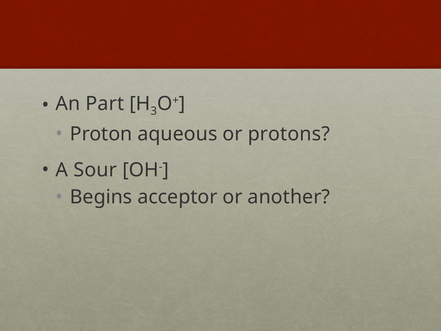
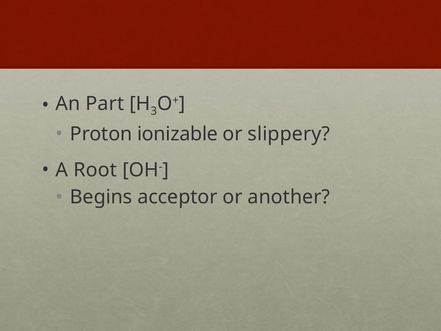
aqueous: aqueous -> ionizable
protons: protons -> slippery
Sour: Sour -> Root
